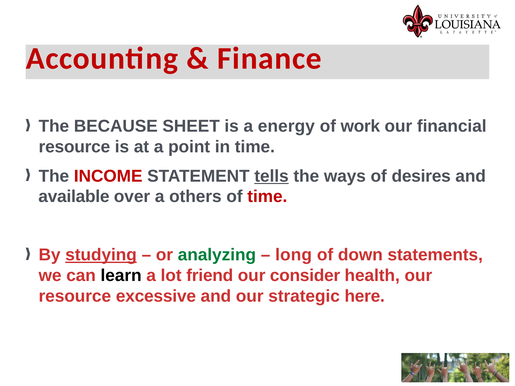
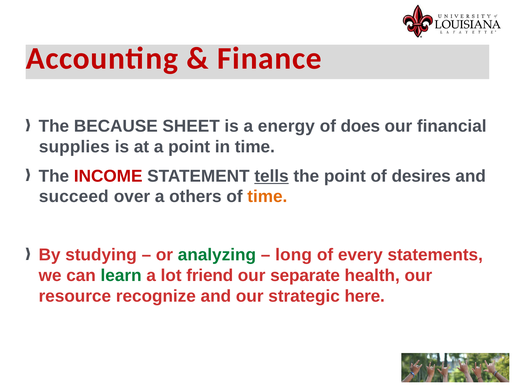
work: work -> does
resource at (74, 147): resource -> supplies
the ways: ways -> point
available: available -> succeed
time at (267, 197) colour: red -> orange
studying underline: present -> none
down: down -> every
learn colour: black -> green
consider: consider -> separate
excessive: excessive -> recognize
